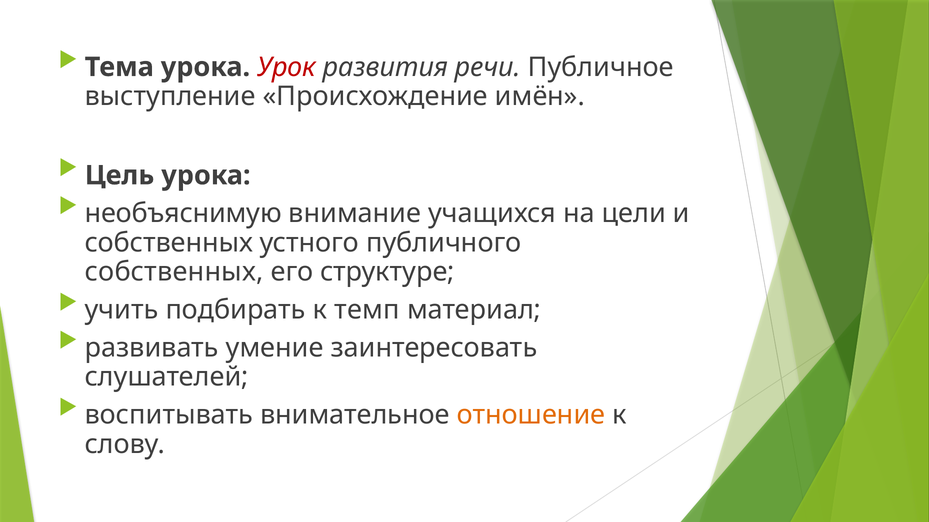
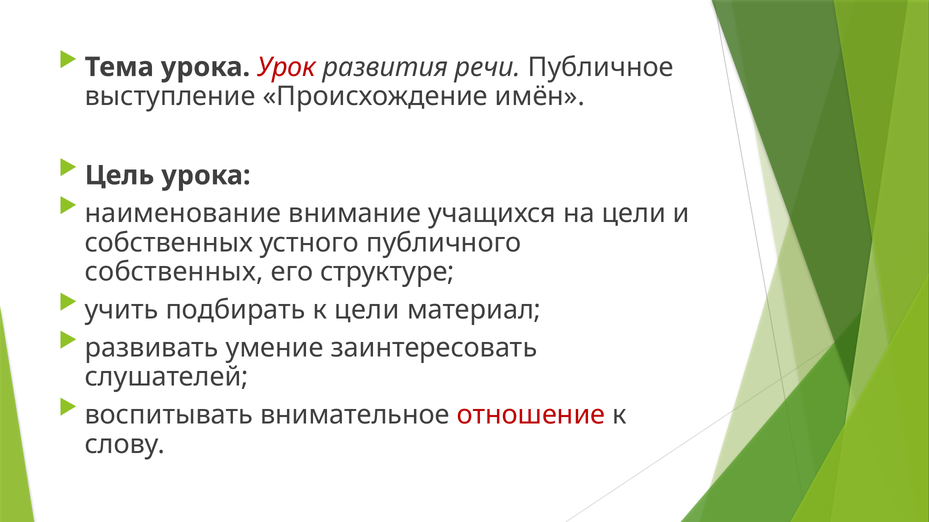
необъяснимую: необъяснимую -> наименование
к темп: темп -> цели
отношение colour: orange -> red
